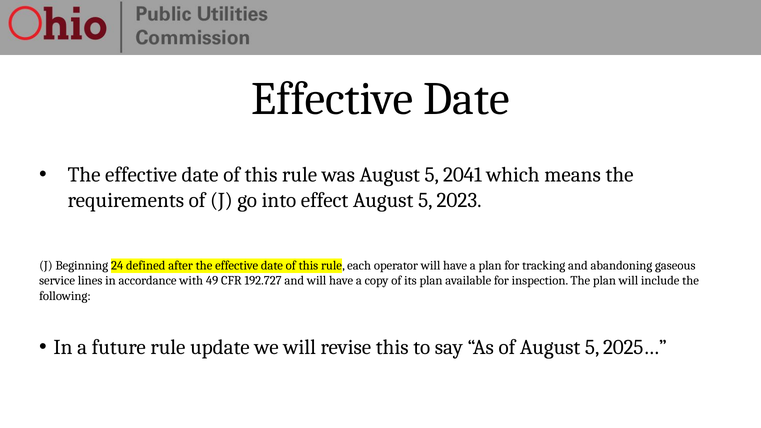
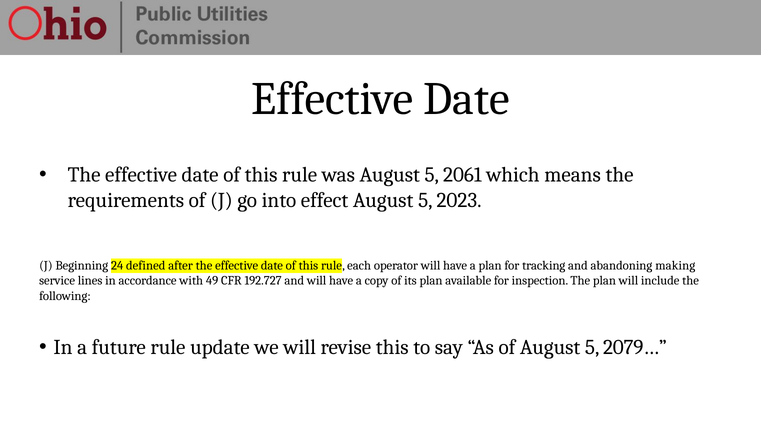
2041: 2041 -> 2061
gaseous: gaseous -> making
2025…: 2025… -> 2079…
